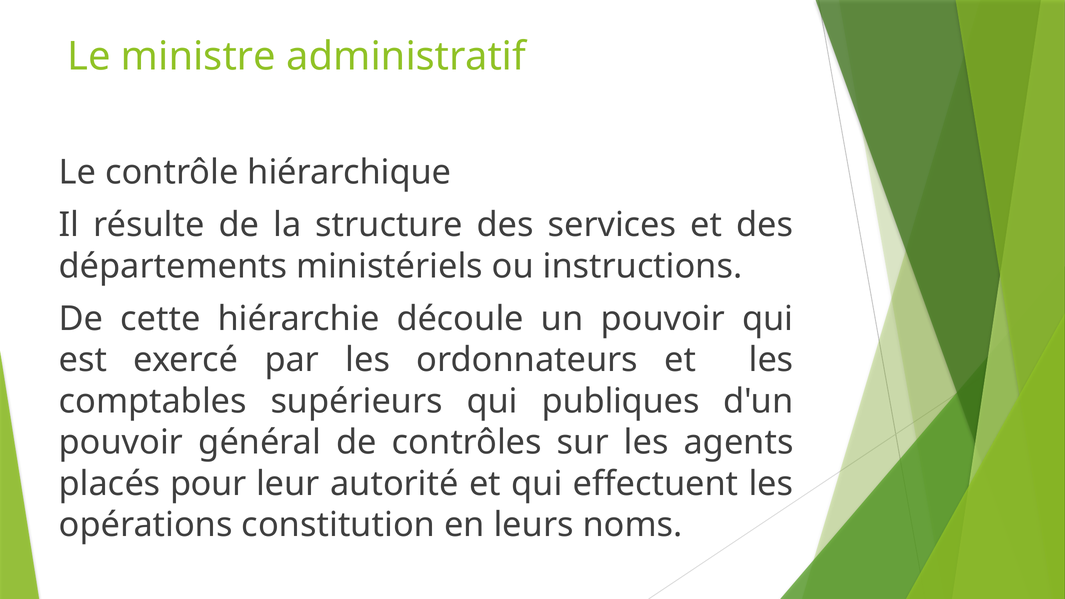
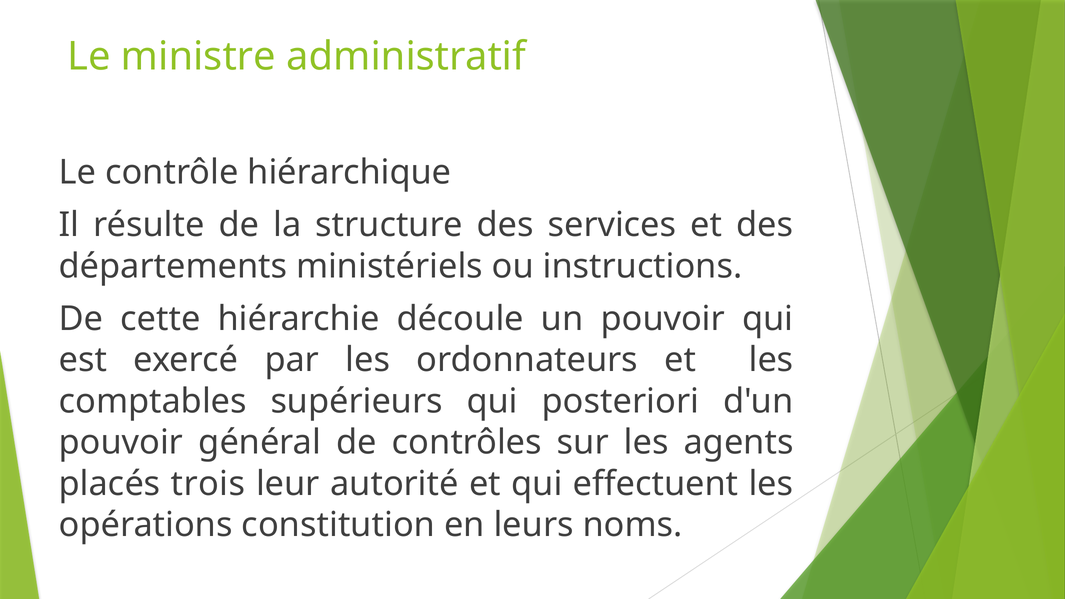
publiques: publiques -> posteriori
pour: pour -> trois
